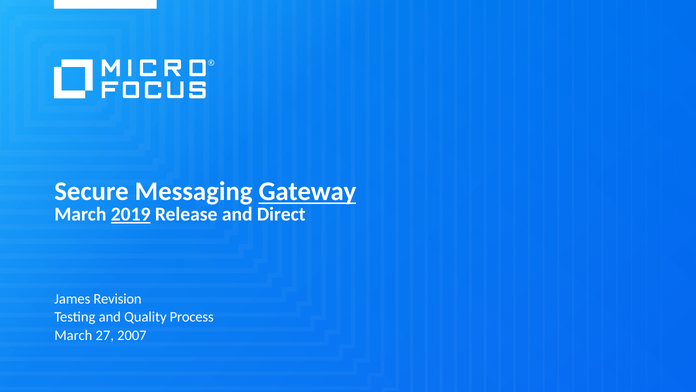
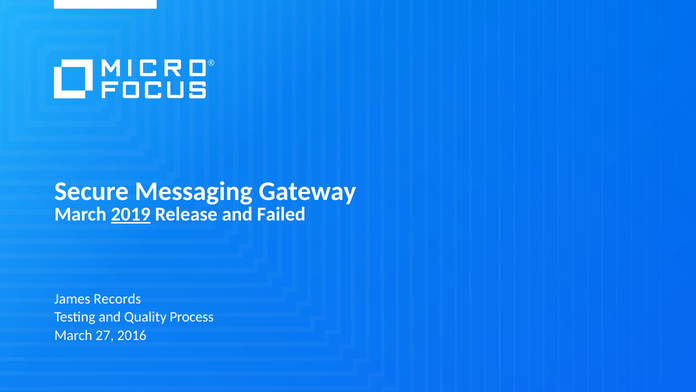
Gateway underline: present -> none
Direct: Direct -> Failed
Revision: Revision -> Records
2007: 2007 -> 2016
